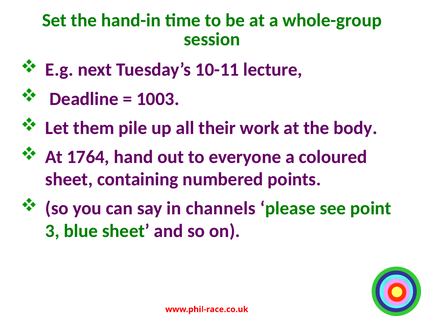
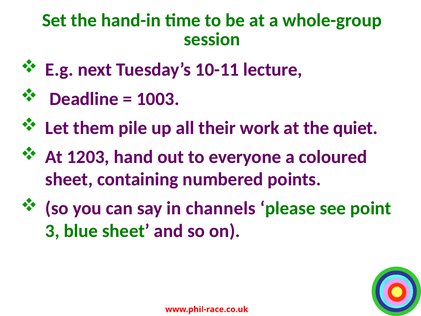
body: body -> quiet
1764: 1764 -> 1203
